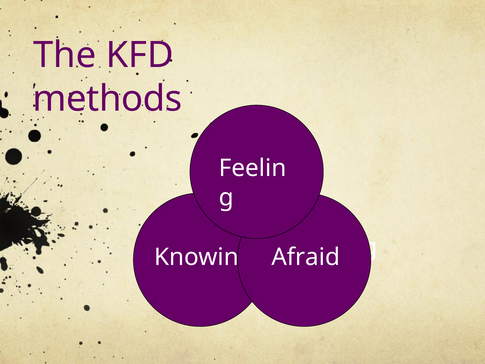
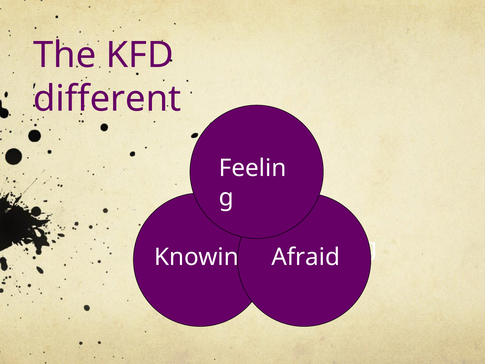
methods: methods -> different
